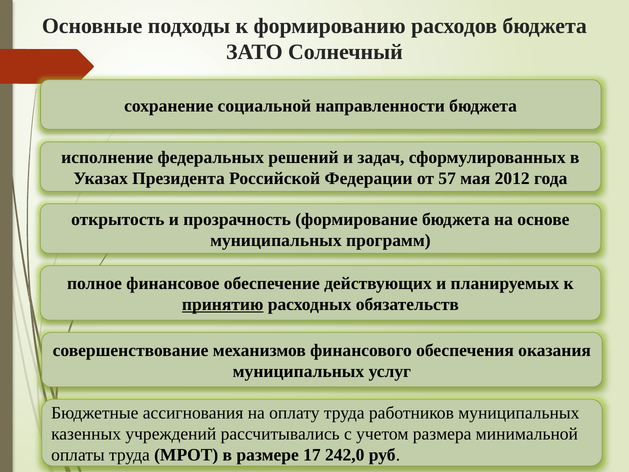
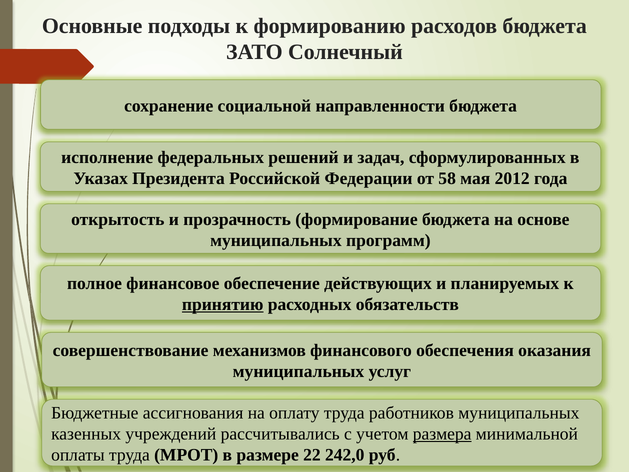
57: 57 -> 58
размера underline: none -> present
17: 17 -> 22
